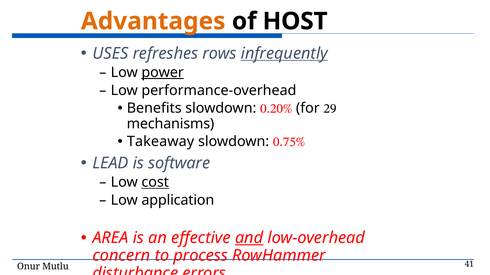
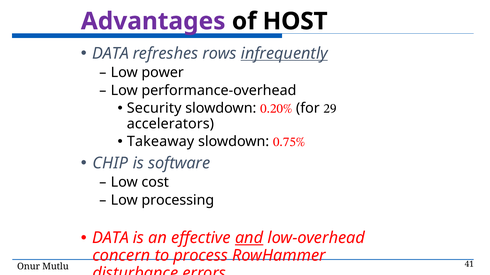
Advantages colour: orange -> purple
USES at (110, 53): USES -> DATA
power underline: present -> none
Benefits: Benefits -> Security
mechanisms: mechanisms -> accelerators
LEAD: LEAD -> CHIP
cost underline: present -> none
application: application -> processing
AREA at (110, 238): AREA -> DATA
